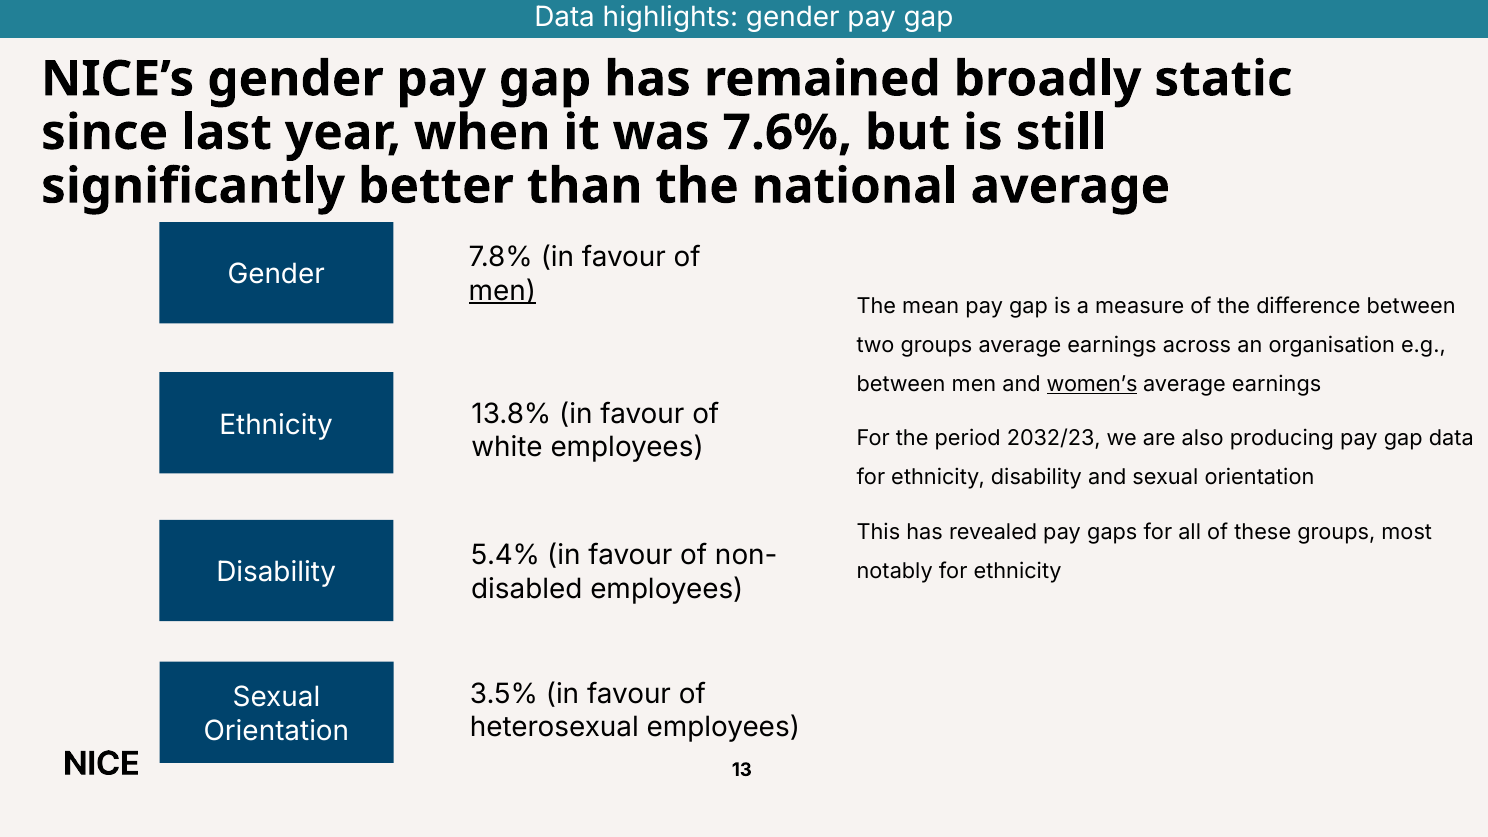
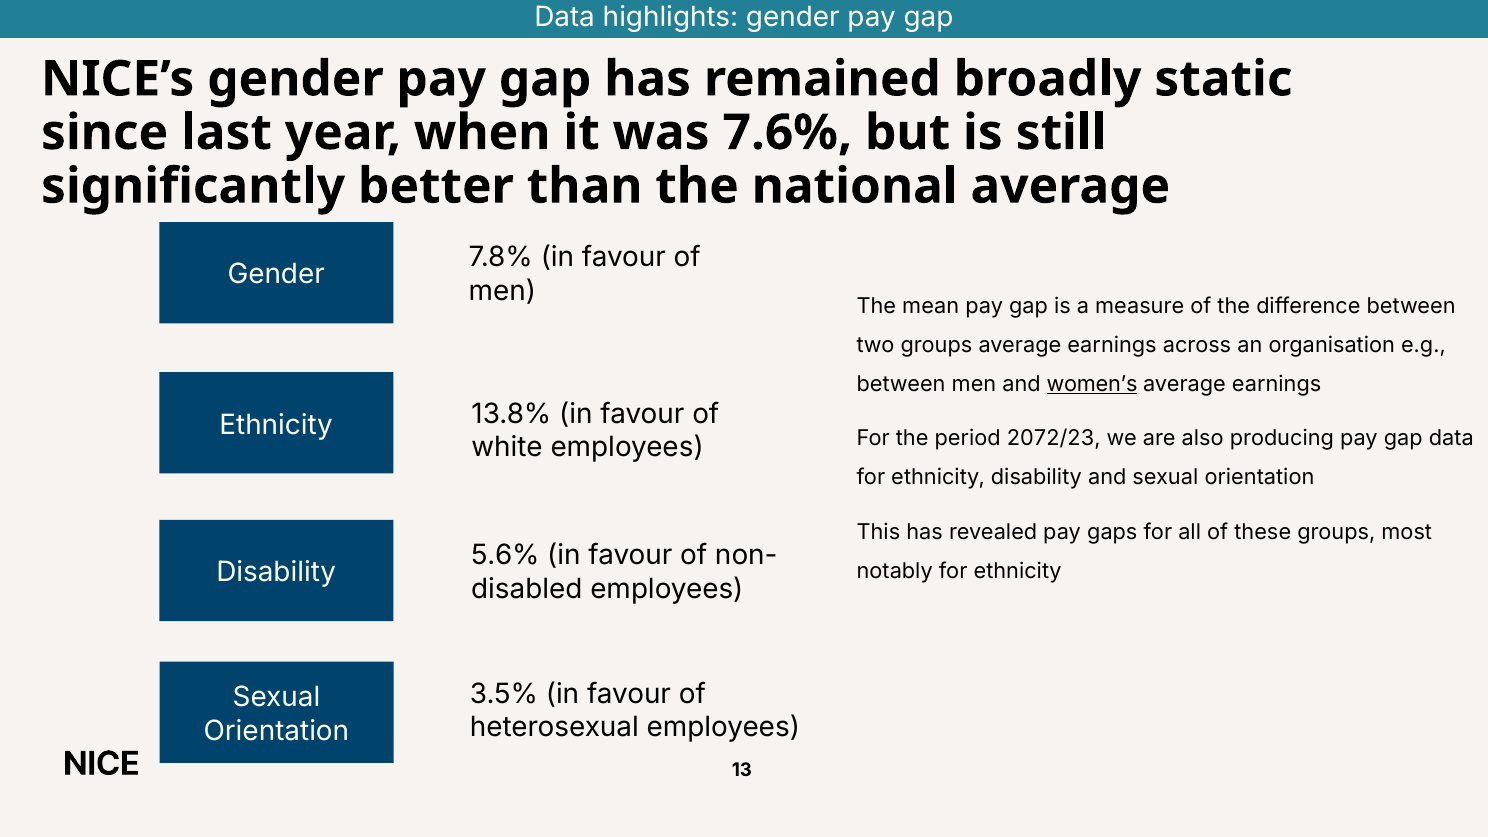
men at (502, 291) underline: present -> none
2032/23: 2032/23 -> 2072/23
5.4%: 5.4% -> 5.6%
